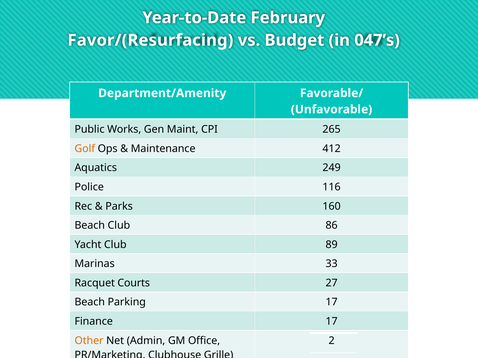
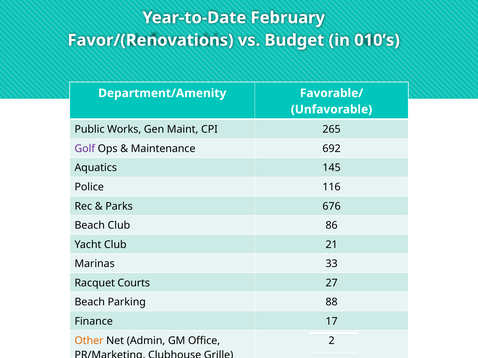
Favor/(Resurfacing: Favor/(Resurfacing -> Favor/(Renovations
047’s: 047’s -> 010’s
Golf colour: orange -> purple
412: 412 -> 692
249: 249 -> 145
160: 160 -> 676
89: 89 -> 21
Parking 17: 17 -> 88
